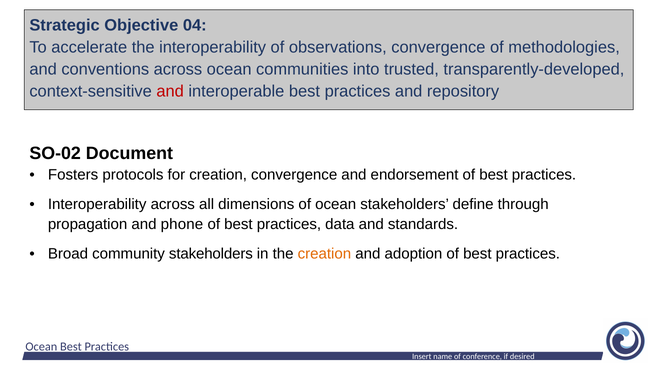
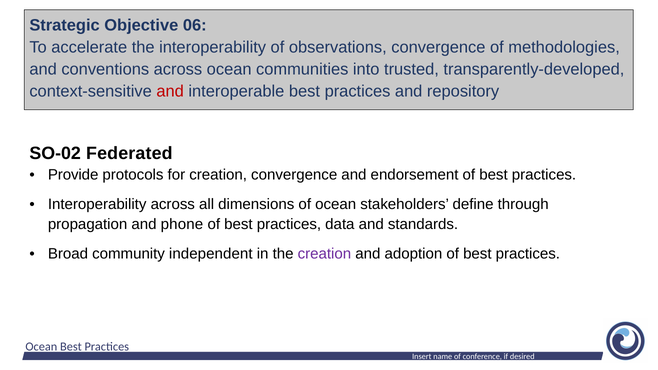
04: 04 -> 06
Document: Document -> Federated
Fosters: Fosters -> Provide
community stakeholders: stakeholders -> independent
creation at (324, 254) colour: orange -> purple
